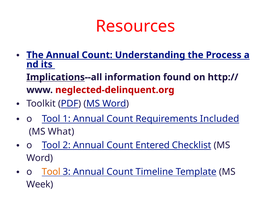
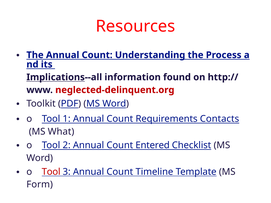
Included: Included -> Contacts
Tool at (51, 172) colour: orange -> red
Week: Week -> Form
